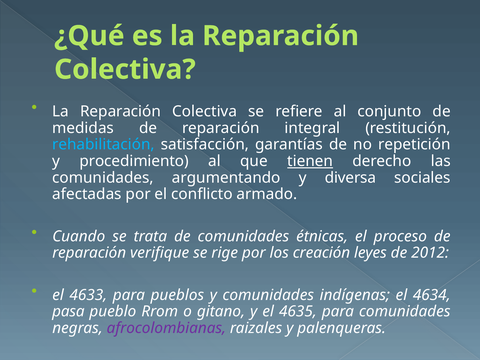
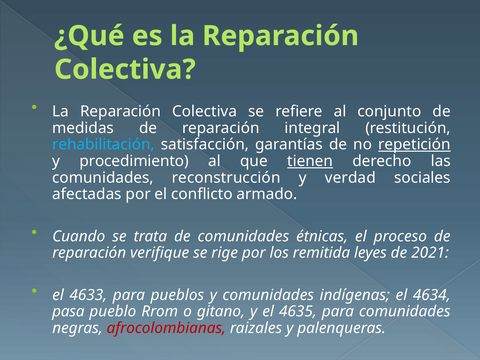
repetición underline: none -> present
argumentando: argumentando -> reconstrucción
diversa: diversa -> verdad
creación: creación -> remitida
2012: 2012 -> 2021
afrocolombianas colour: purple -> red
